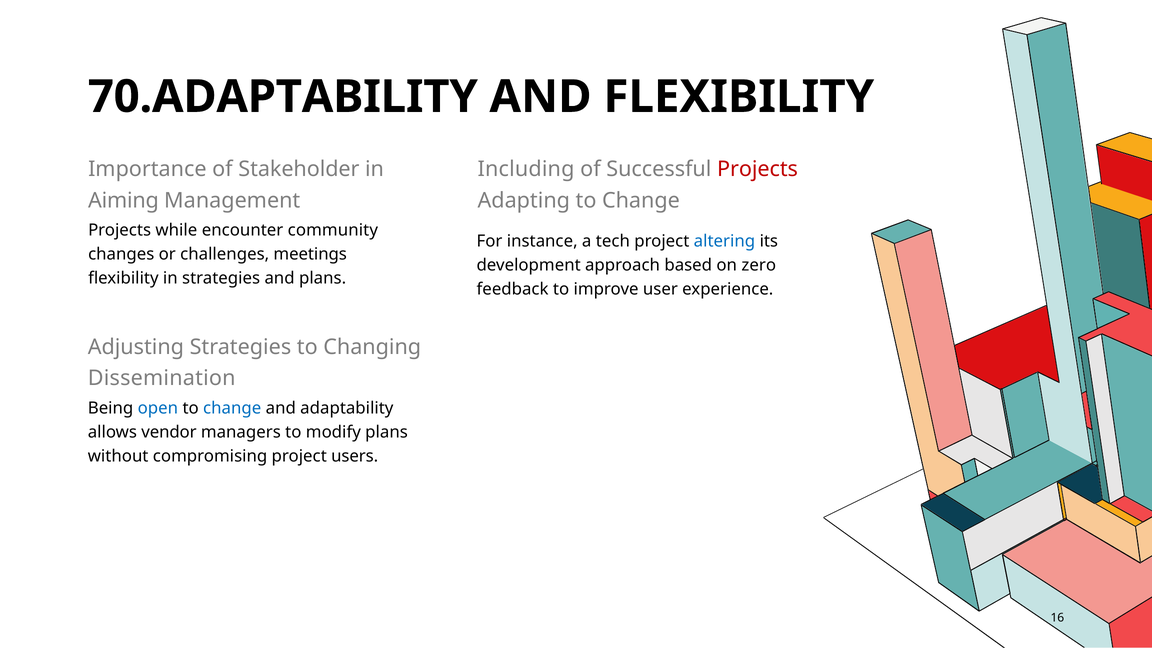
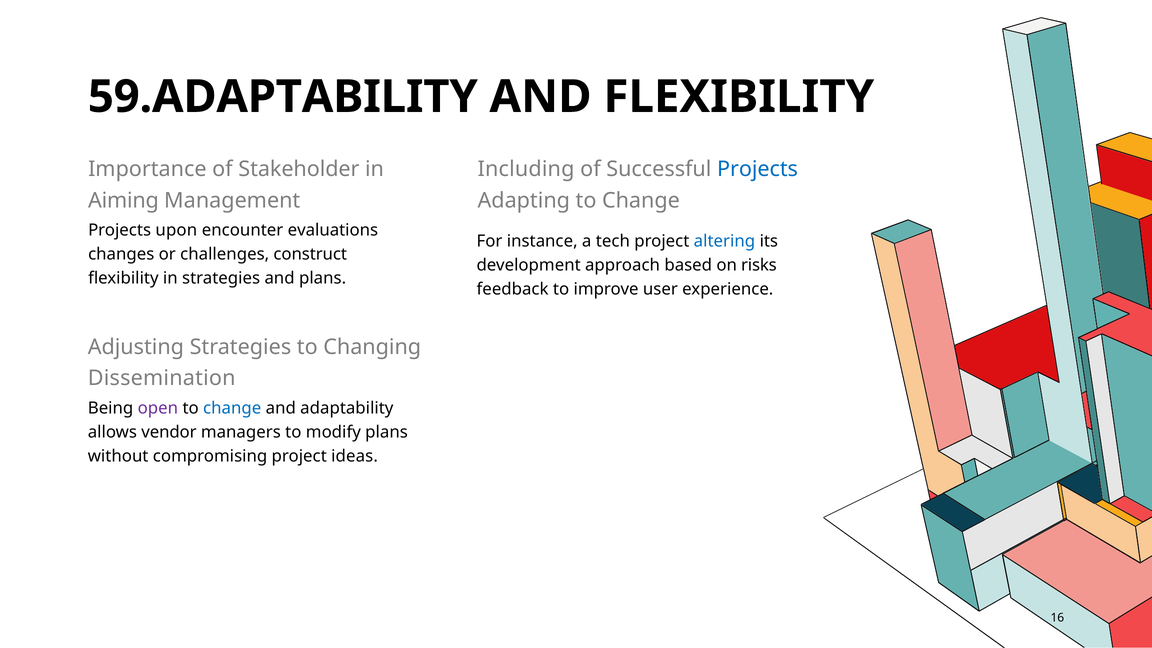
70.ADAPTABILITY: 70.ADAPTABILITY -> 59.ADAPTABILITY
Projects at (757, 169) colour: red -> blue
while: while -> upon
community: community -> evaluations
meetings: meetings -> construct
zero: zero -> risks
open colour: blue -> purple
users: users -> ideas
